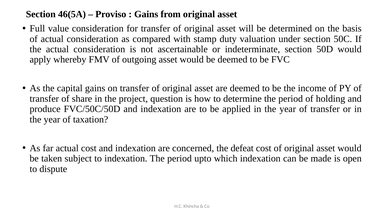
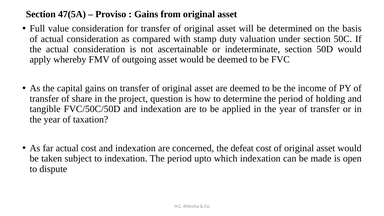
46(5A: 46(5A -> 47(5A
produce: produce -> tangible
